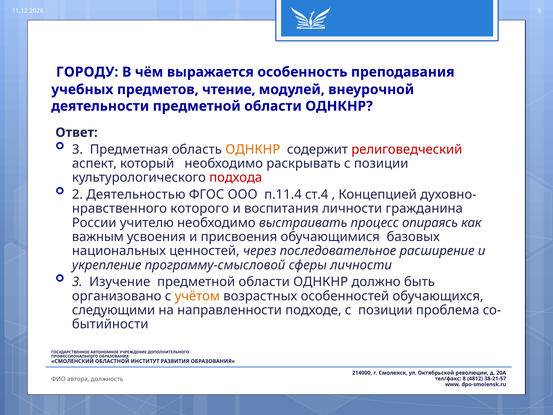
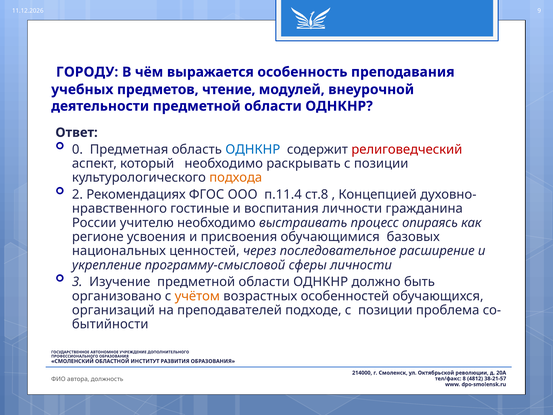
3 at (77, 149): 3 -> 0
ОДНКНР at (253, 149) colour: orange -> blue
подхода colour: red -> orange
Деятельностью: Деятельностью -> Рекомендациях
ст.4: ст.4 -> ст.8
которого: которого -> гостиные
важным: важным -> регионе
следующими: следующими -> организаций
направленности: направленности -> преподавателей
